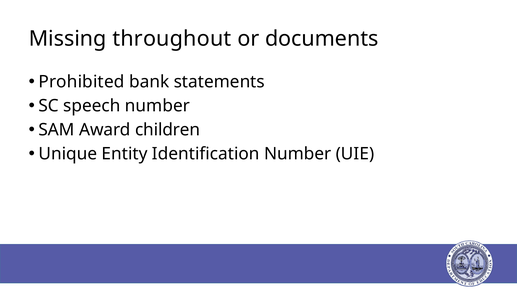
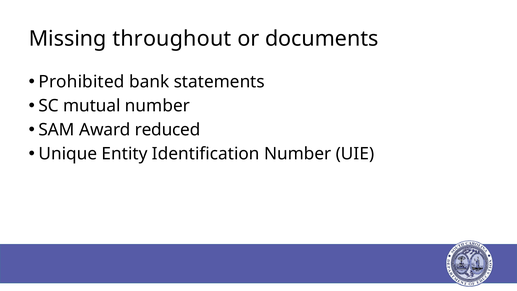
speech: speech -> mutual
children: children -> reduced
